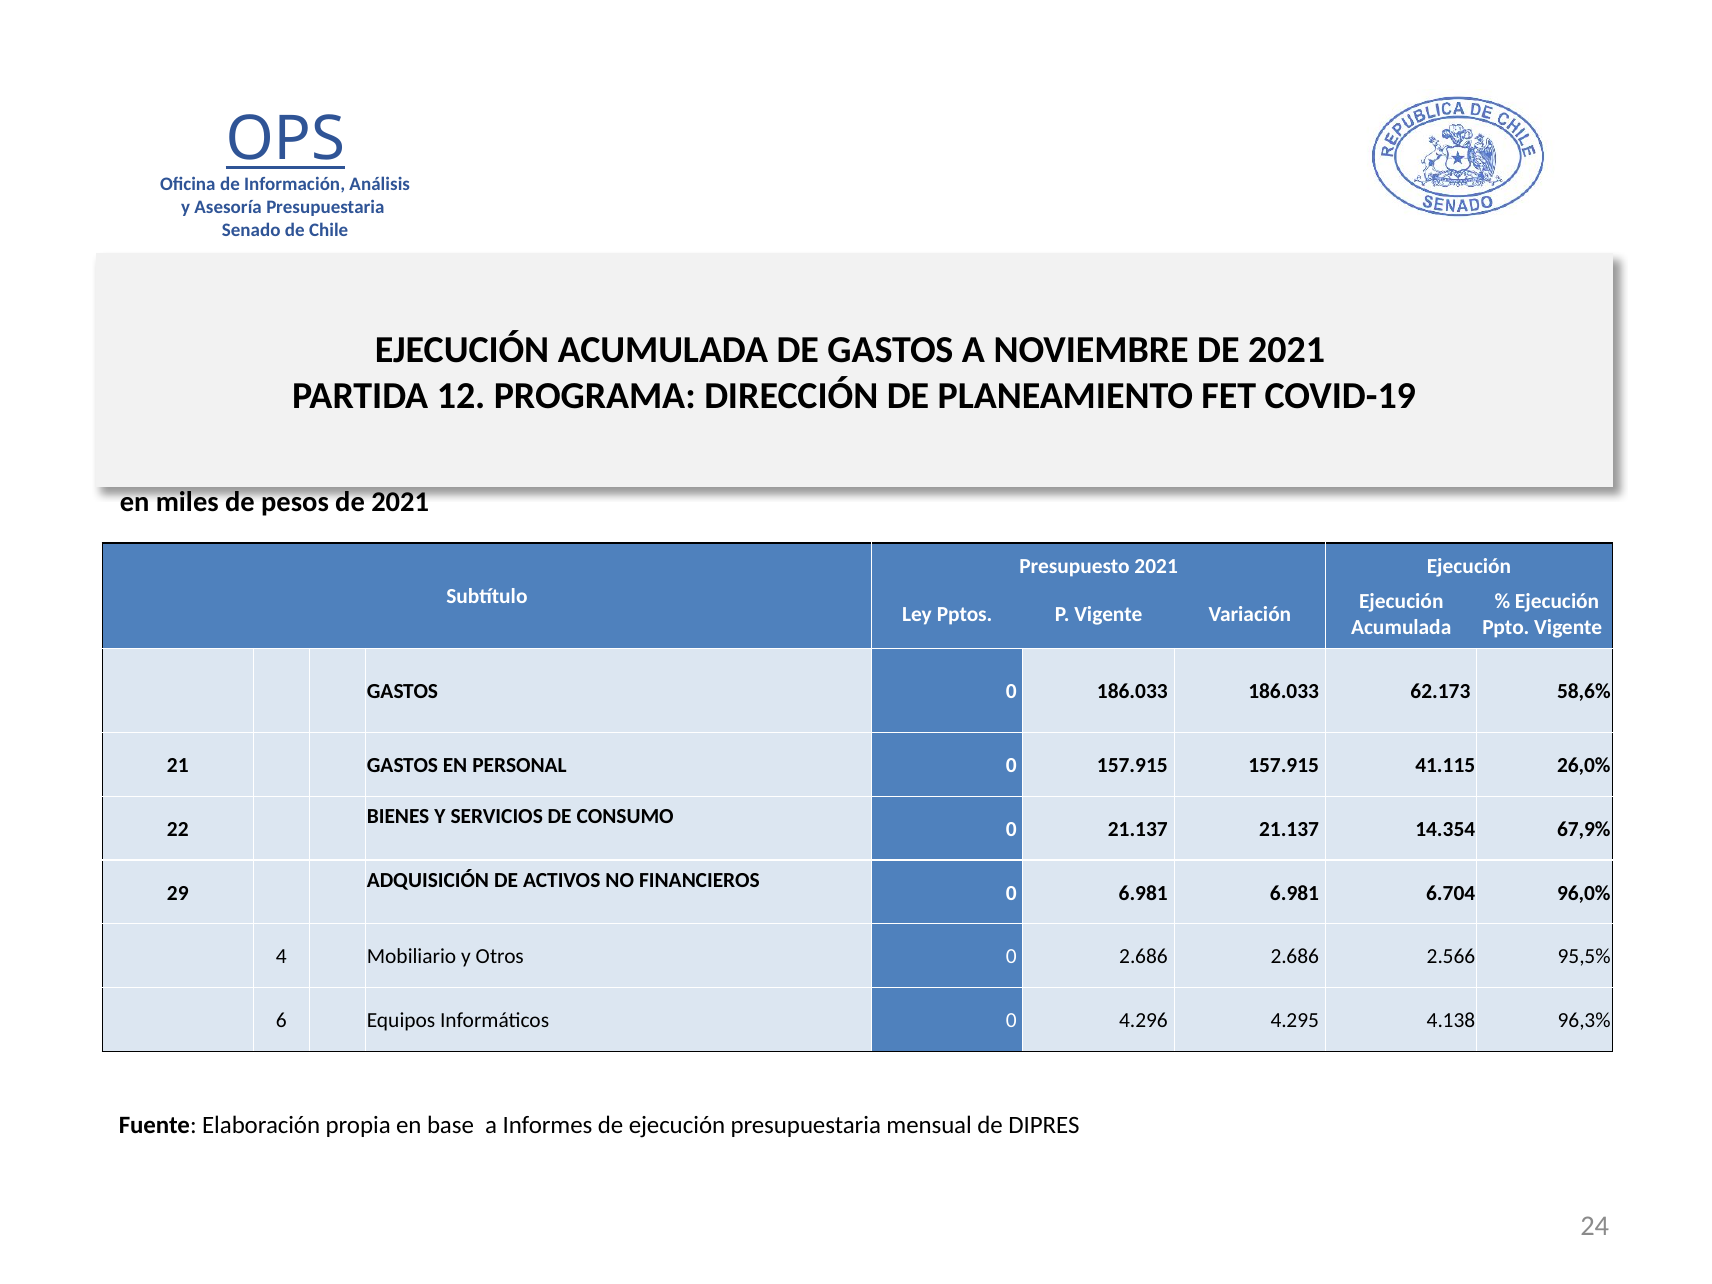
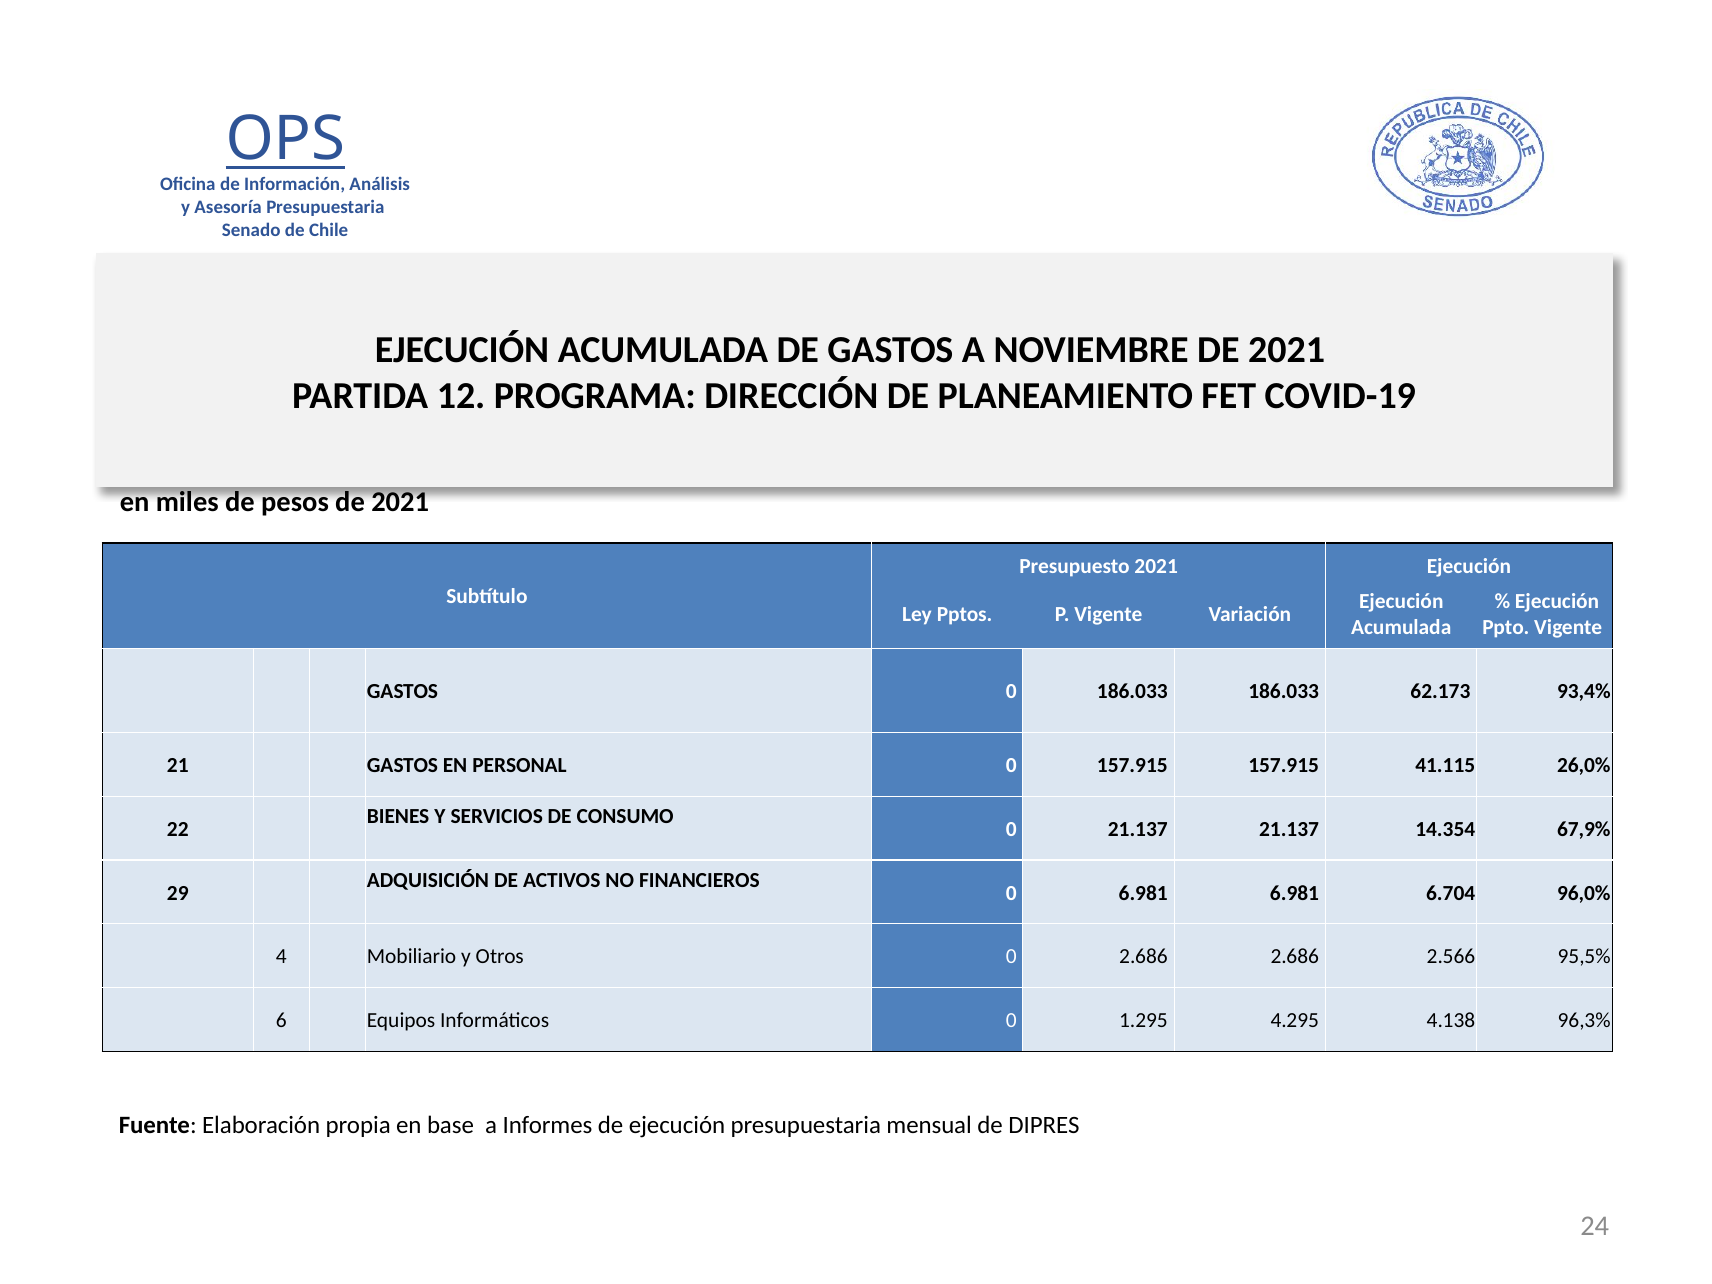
58,6%: 58,6% -> 93,4%
4.296: 4.296 -> 1.295
